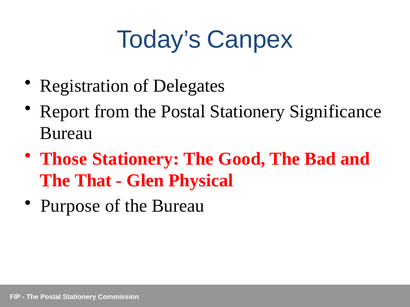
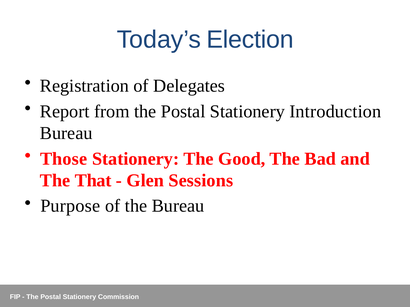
Canpex: Canpex -> Election
Significance: Significance -> Introduction
Physical: Physical -> Sessions
